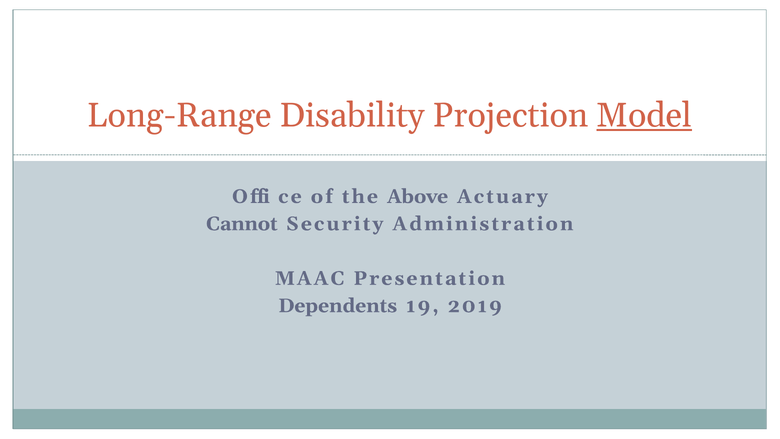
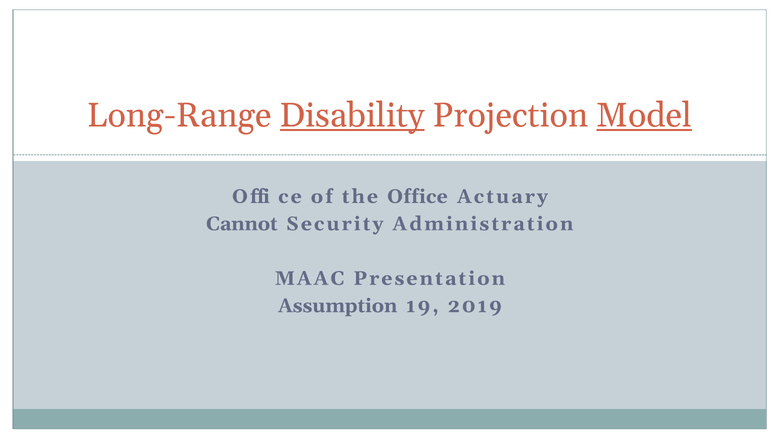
Disability underline: none -> present
Above: Above -> Office
Dependents: Dependents -> Assumption
